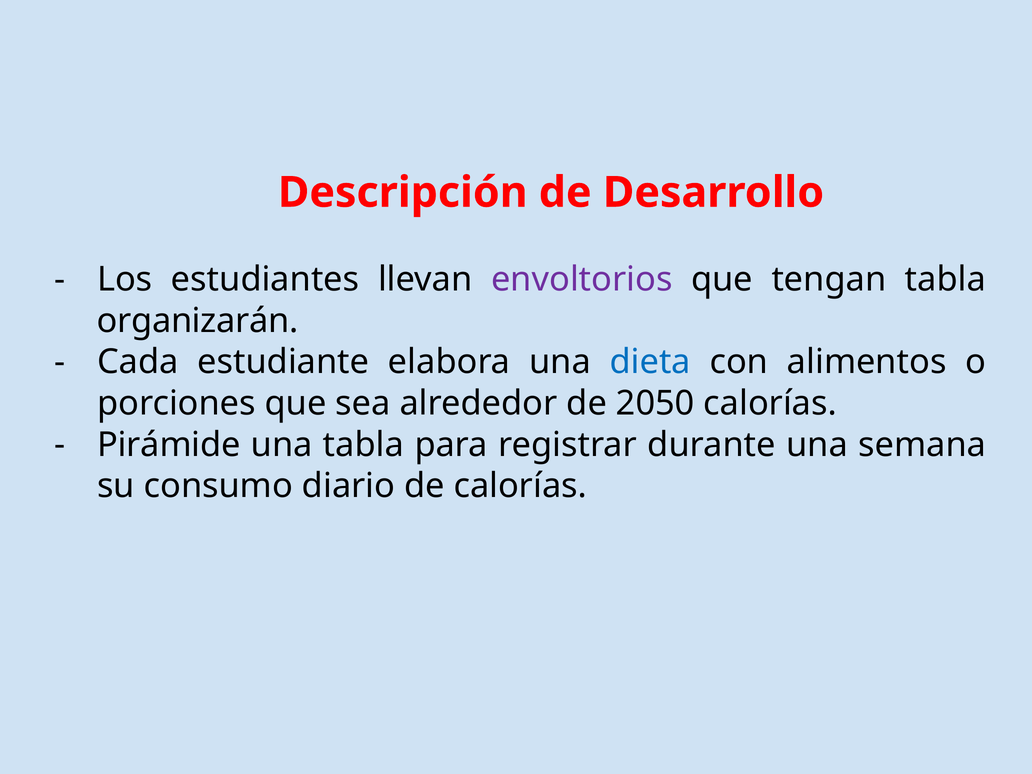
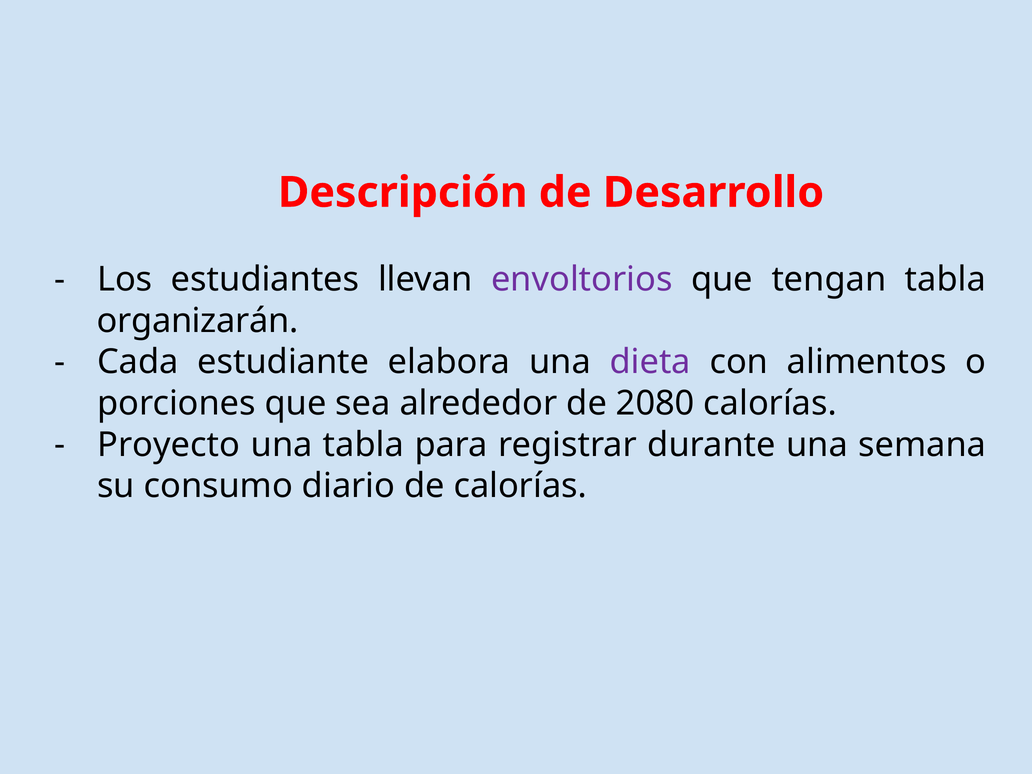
dieta colour: blue -> purple
2050: 2050 -> 2080
Pirámide: Pirámide -> Proyecto
